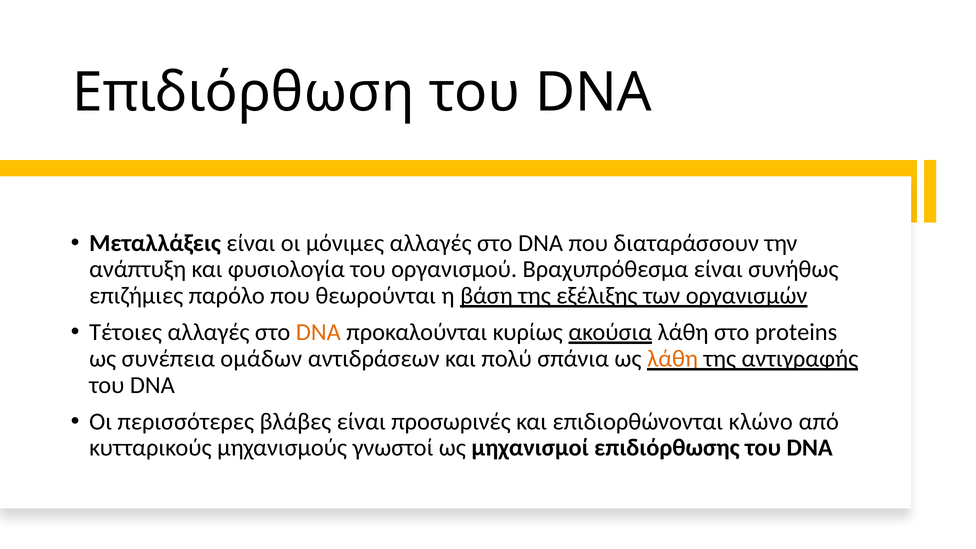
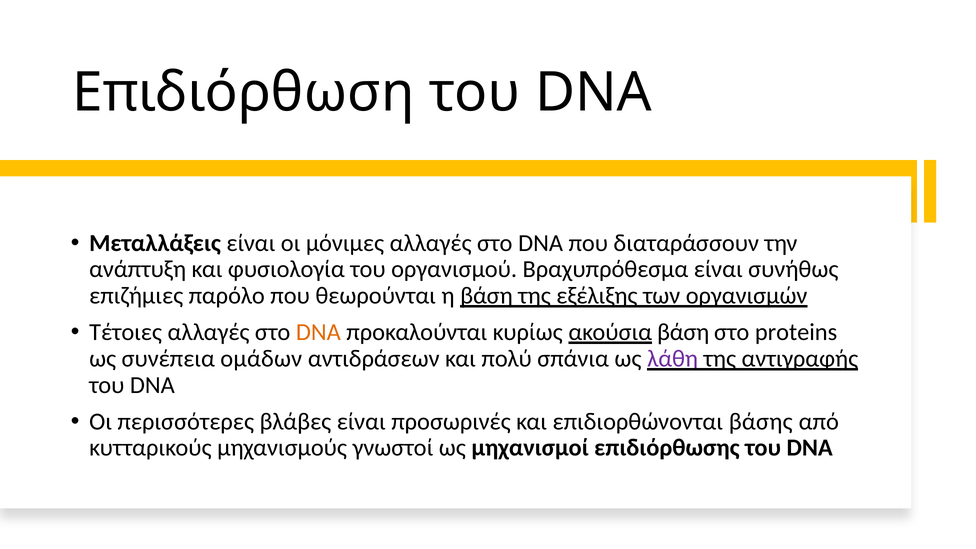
ακούσια λάθη: λάθη -> βάση
λάθη at (673, 359) colour: orange -> purple
κλώνο: κλώνο -> βάσης
